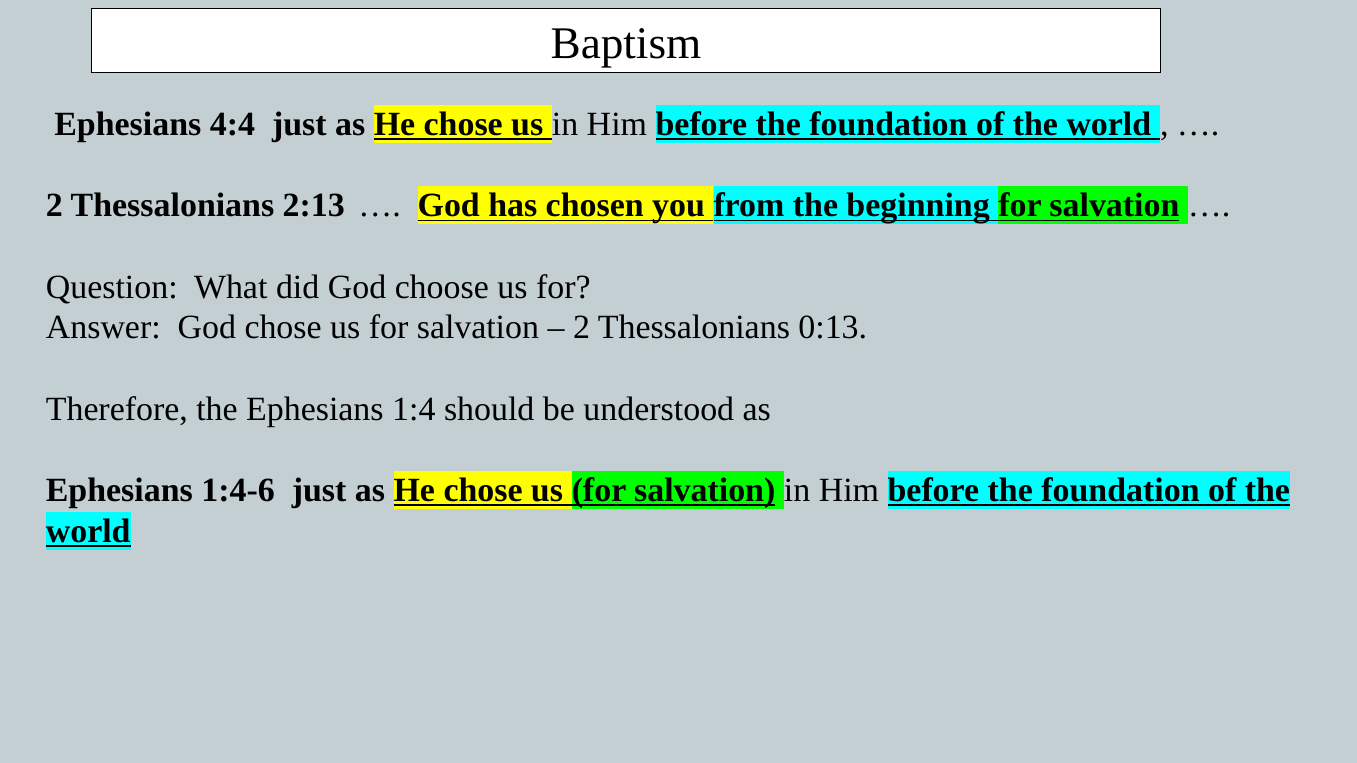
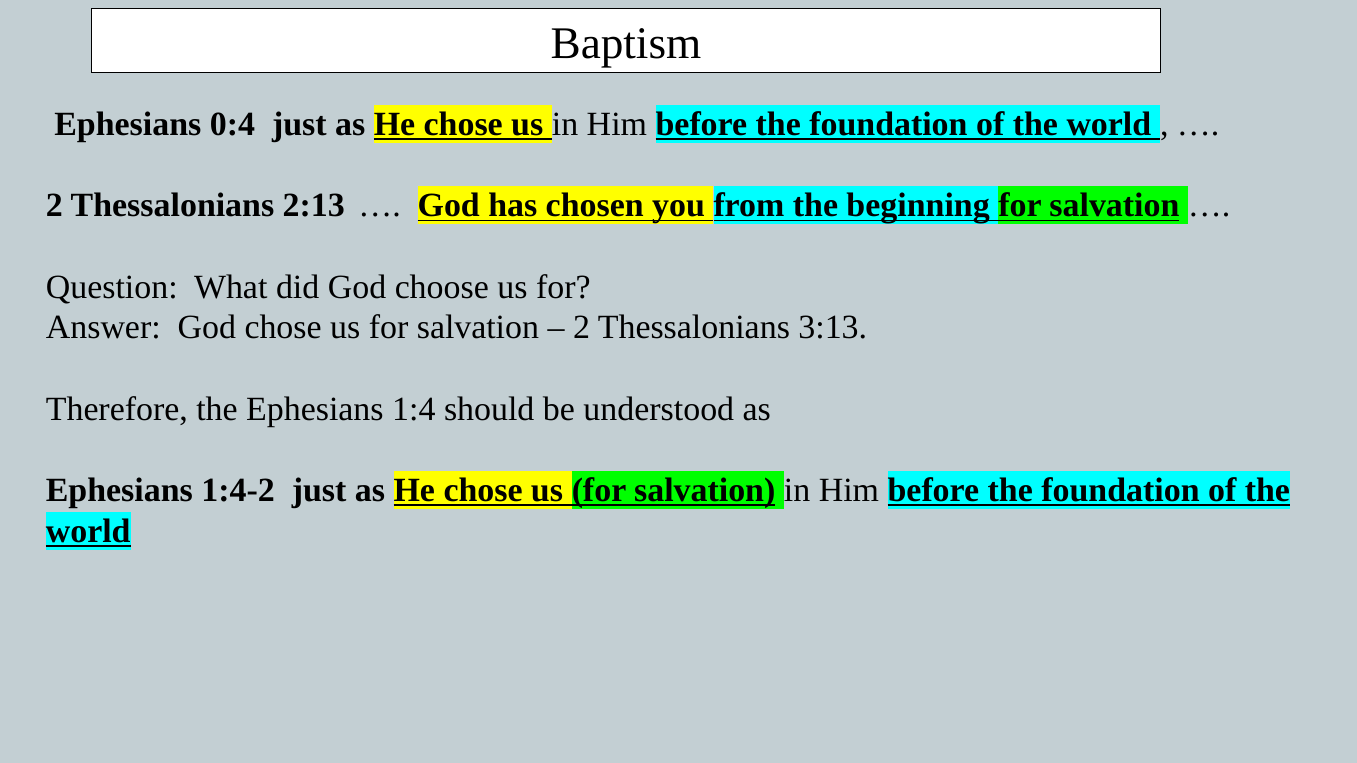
4:4: 4:4 -> 0:4
0:13: 0:13 -> 3:13
1:4-6: 1:4-6 -> 1:4-2
